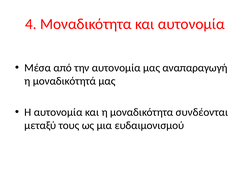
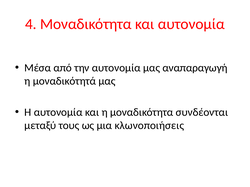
ευδαιμονισμού: ευδαιμονισμού -> κλωνοποιήσεις
